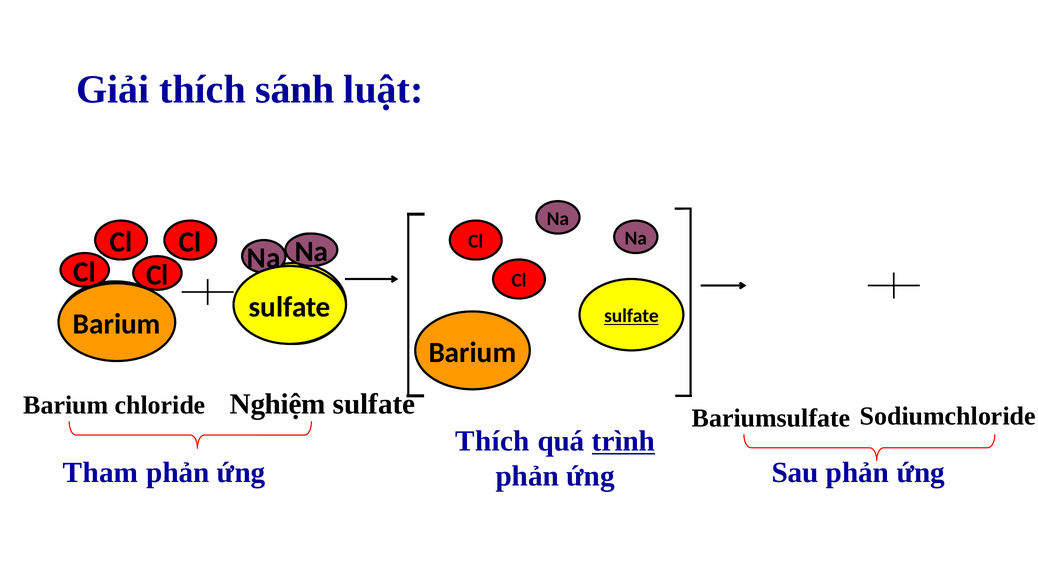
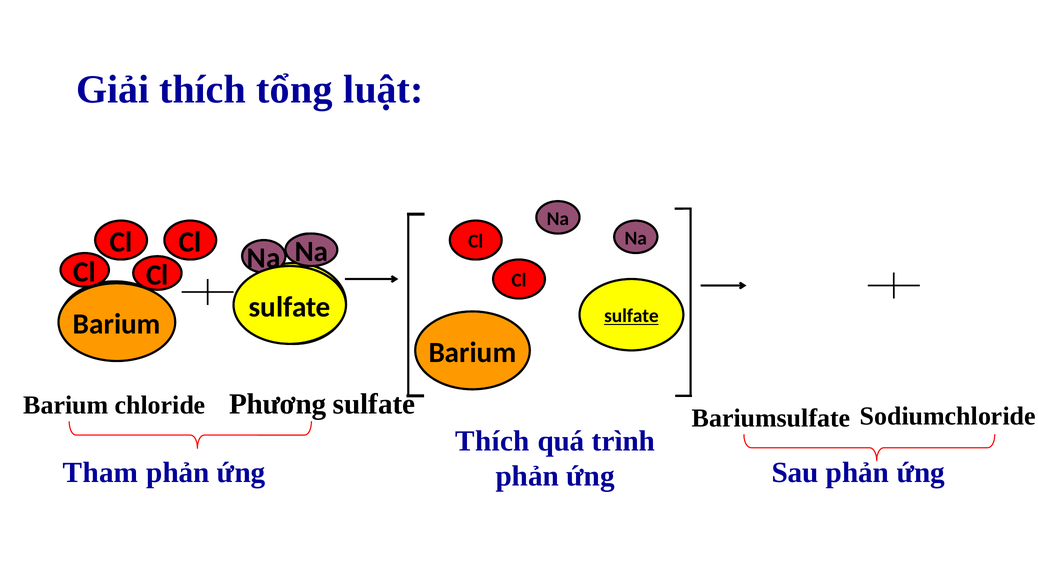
sánh: sánh -> tổng
Nghiệm: Nghiệm -> Phương
trình underline: present -> none
